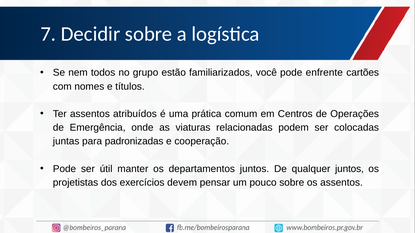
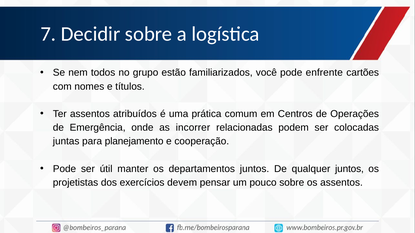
viaturas: viaturas -> incorrer
padronizadas: padronizadas -> planejamento
